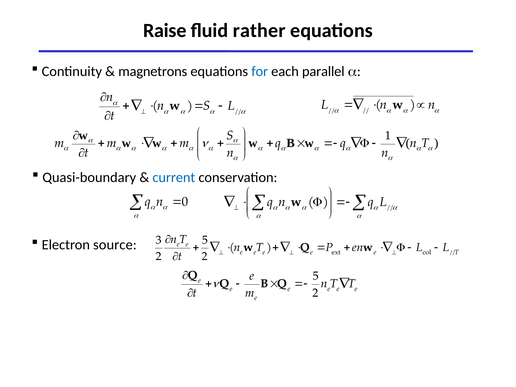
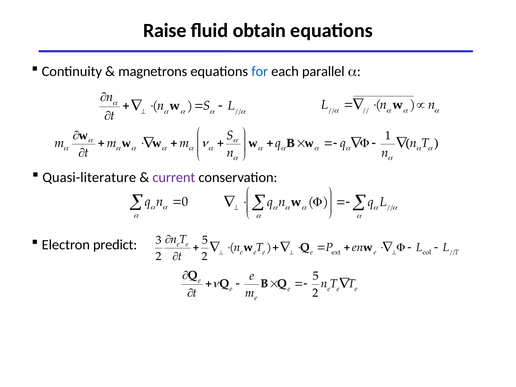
rather: rather -> obtain
Quasi-boundary: Quasi-boundary -> Quasi-literature
current colour: blue -> purple
source: source -> predict
